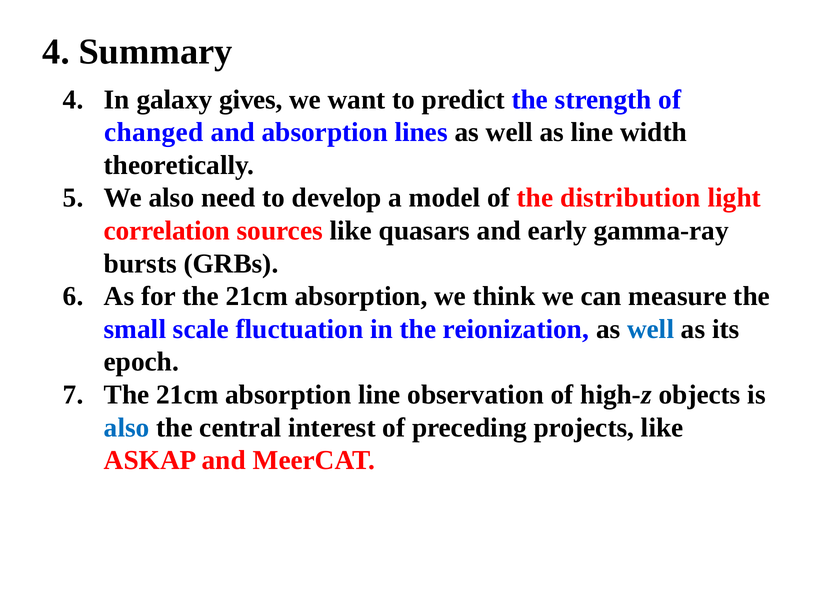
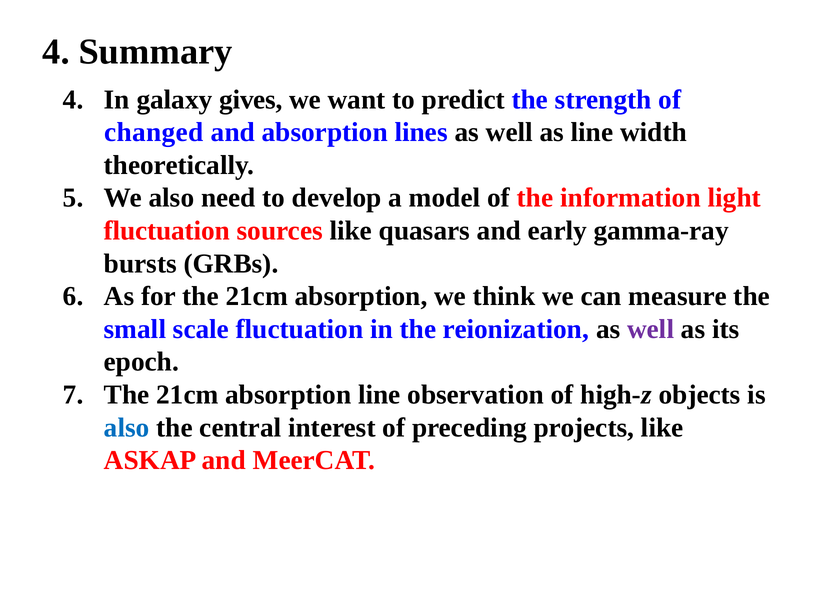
distribution: distribution -> information
correlation at (167, 231): correlation -> fluctuation
well at (651, 329) colour: blue -> purple
